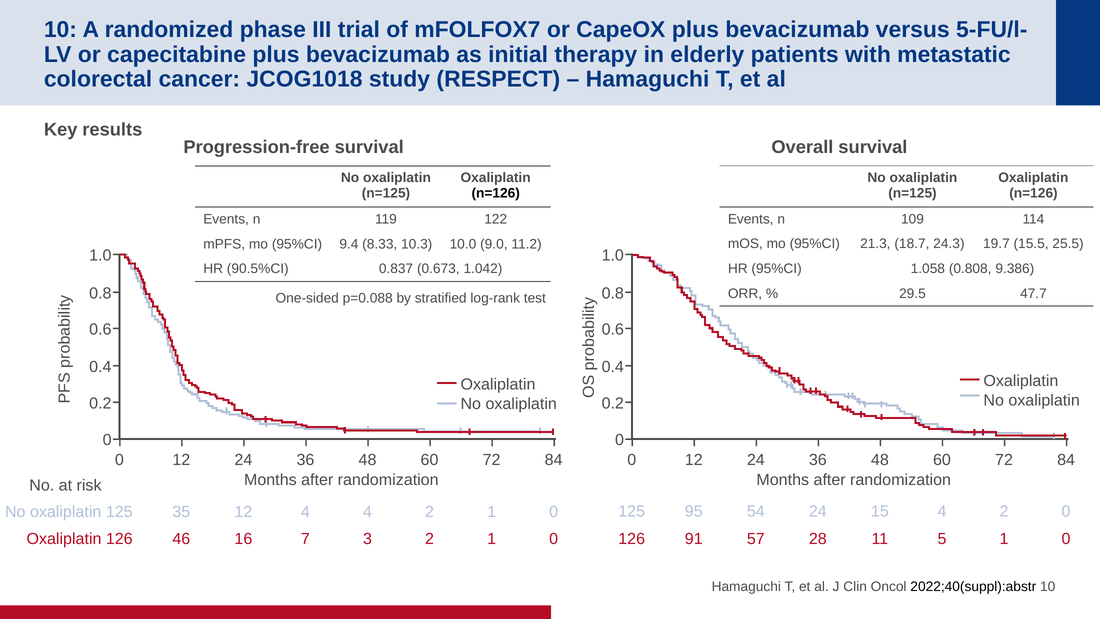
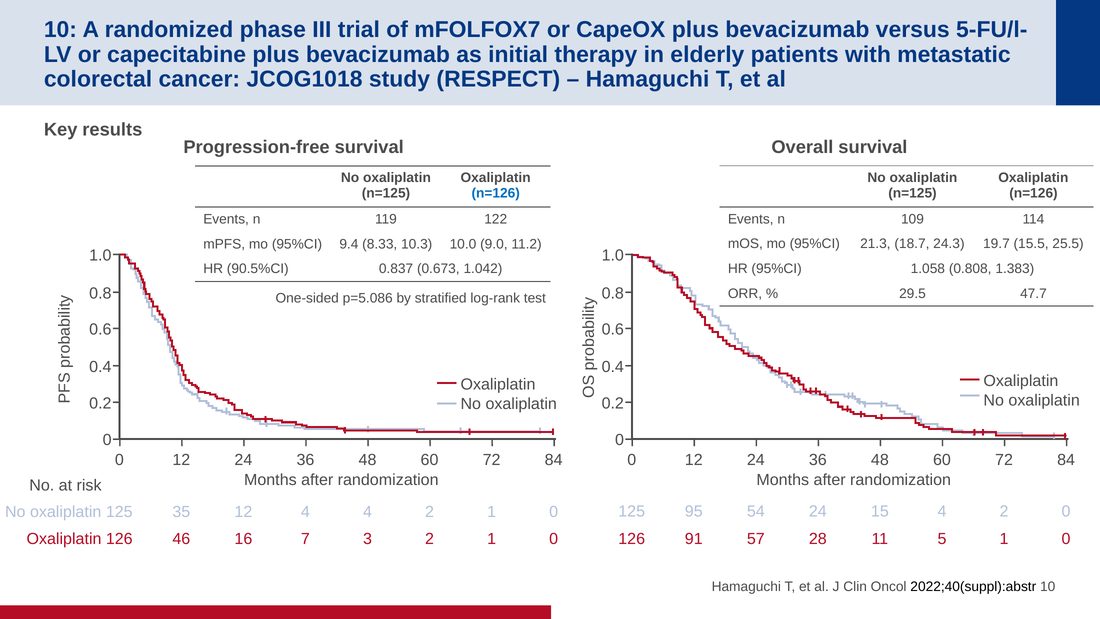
n=126 at (496, 193) colour: black -> blue
9.386: 9.386 -> 1.383
p=0.088: p=0.088 -> p=5.086
